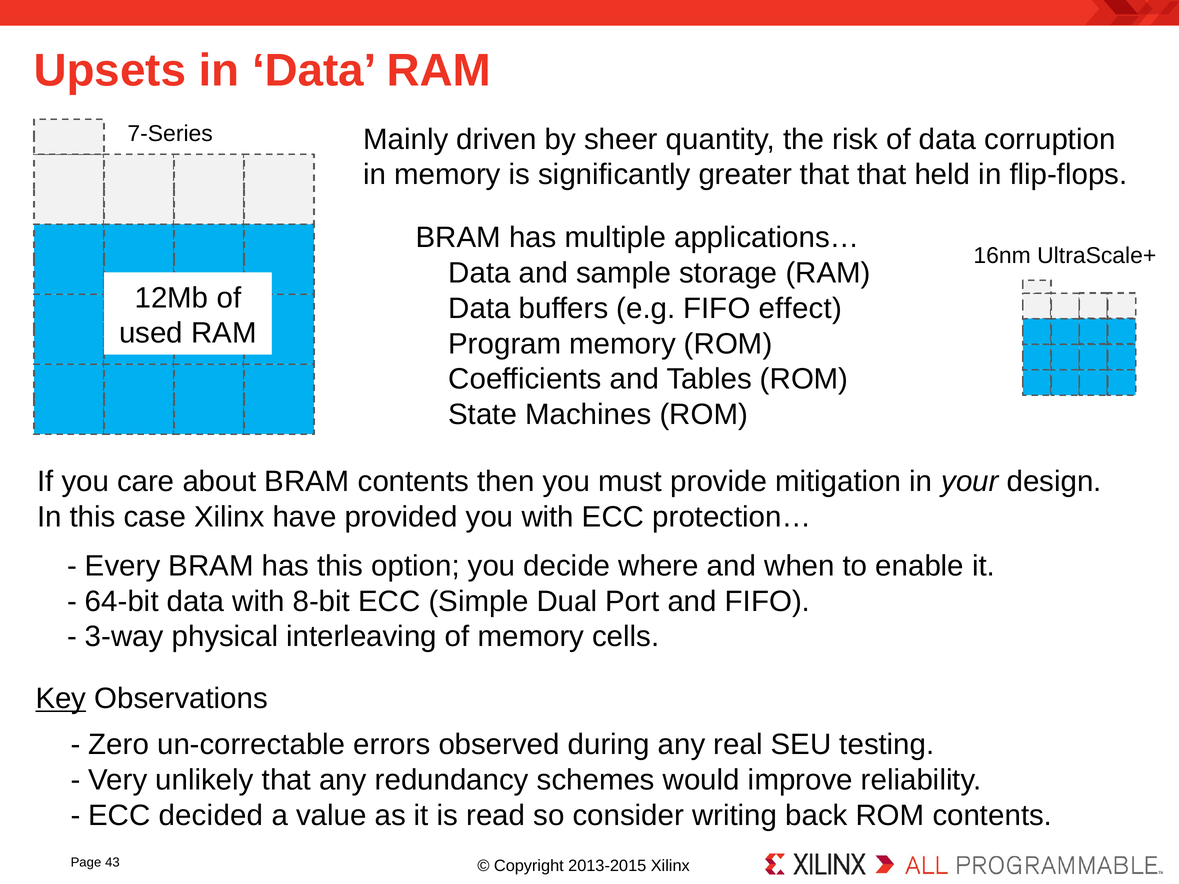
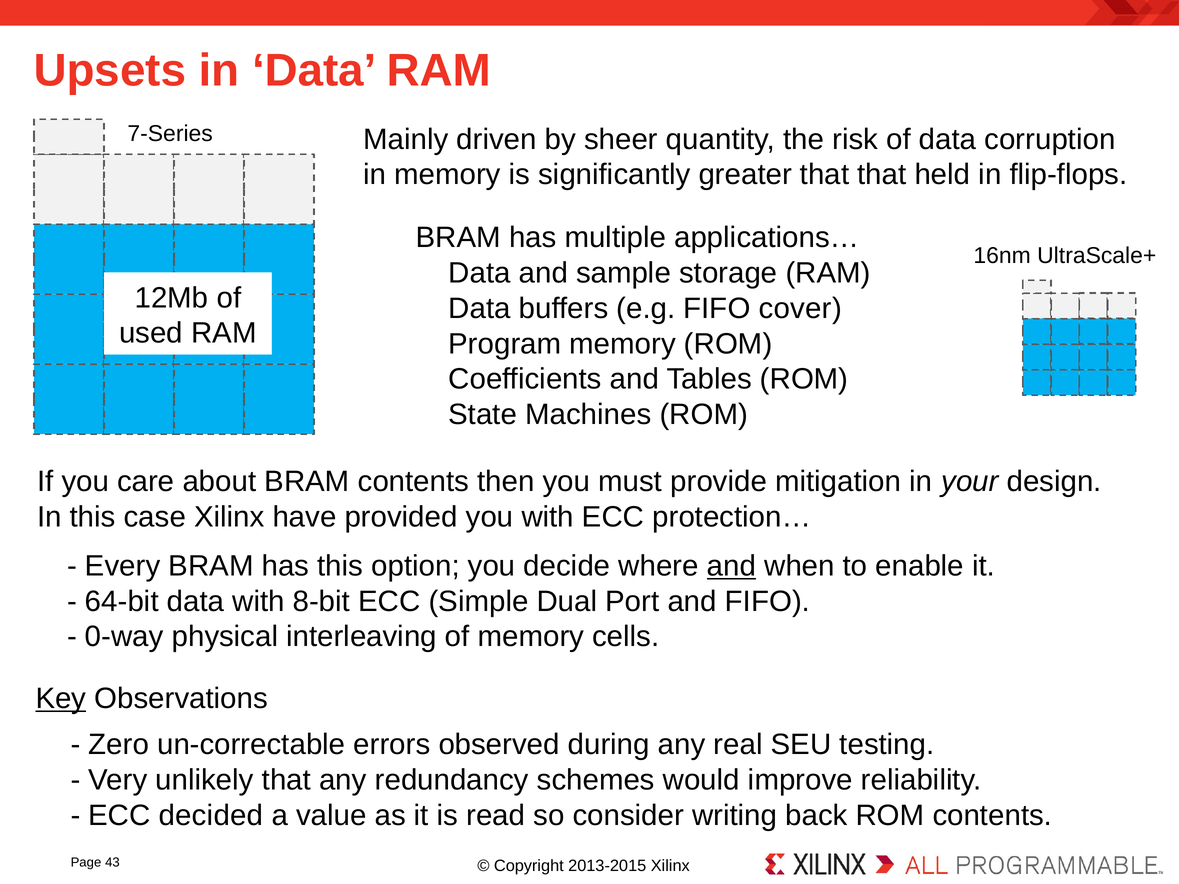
effect: effect -> cover
and at (731, 566) underline: none -> present
3-way: 3-way -> 0-way
